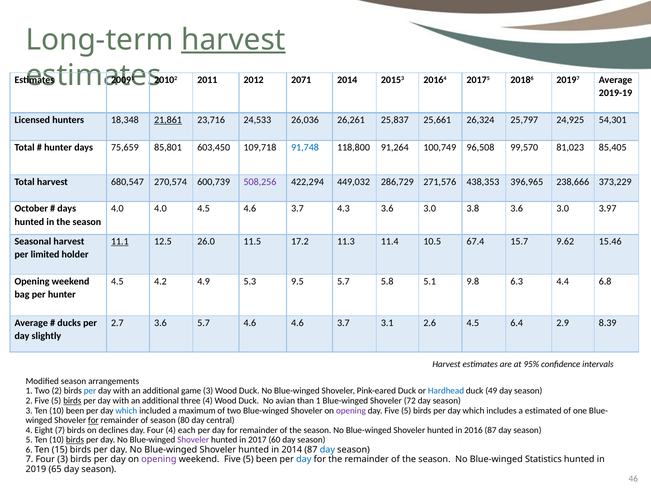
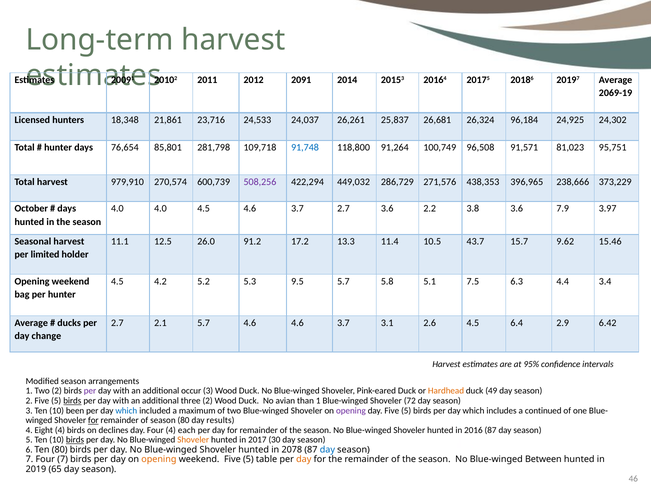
harvest at (233, 40) underline: present -> none
2071: 2071 -> 2091
2019-19: 2019-19 -> 2069-19
21,861 underline: present -> none
26,036: 26,036 -> 24,037
25,661: 25,661 -> 26,681
25,797: 25,797 -> 96,184
54,301: 54,301 -> 24,302
75,659: 75,659 -> 76,654
603,450: 603,450 -> 281,798
99,570: 99,570 -> 91,571
85,405: 85,405 -> 95,751
680,547: 680,547 -> 979,910
3.7 4.3: 4.3 -> 2.7
3.0 at (430, 209): 3.0 -> 2.2
3.8 3.6 3.0: 3.0 -> 7.9
11.1 underline: present -> none
11.5: 11.5 -> 91.2
11.3: 11.3 -> 13.3
67.4: 67.4 -> 43.7
4.9: 4.9 -> 5.2
9.8: 9.8 -> 7.5
6.8: 6.8 -> 3.4
2.7 3.6: 3.6 -> 2.1
8.39: 8.39 -> 6.42
slightly: slightly -> change
per at (90, 391) colour: blue -> purple
game: game -> occur
Hardhead colour: blue -> orange
three 4: 4 -> 2
estimated: estimated -> continued
central: central -> results
Eight 7: 7 -> 4
Shoveler at (193, 440) colour: purple -> orange
60: 60 -> 30
Ten 15: 15 -> 80
in 2014: 2014 -> 2078
Four 3: 3 -> 7
opening at (159, 460) colour: purple -> orange
5 been: been -> table
day at (304, 460) colour: blue -> orange
Statistics: Statistics -> Between
